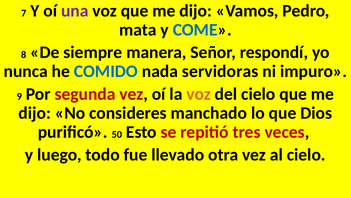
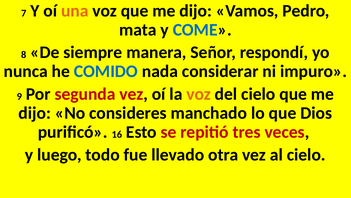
una colour: purple -> orange
servidoras: servidoras -> considerar
50: 50 -> 16
